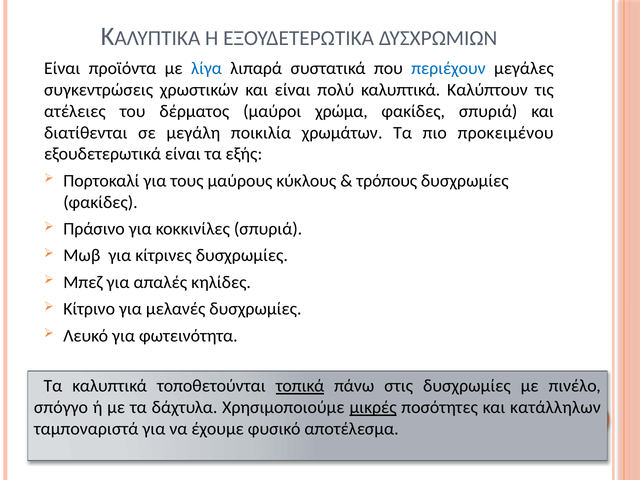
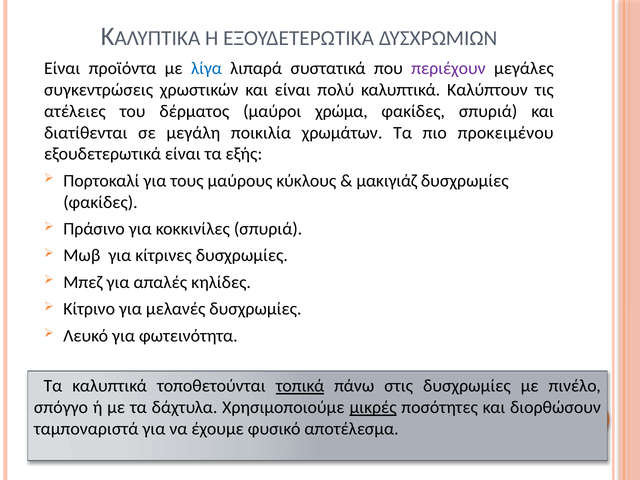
περιέχουν colour: blue -> purple
τρόπους: τρόπους -> μακιγιάζ
κατάλληλων: κατάλληλων -> διορθώσουν
